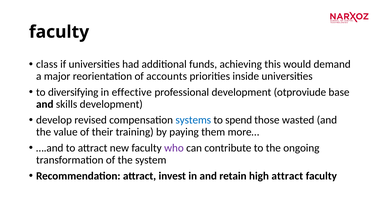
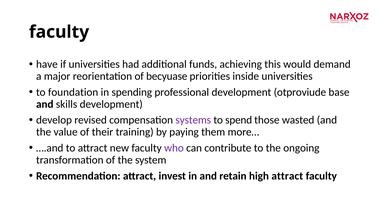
class: class -> have
accounts: accounts -> becyuase
diversifying: diversifying -> foundation
effective: effective -> spending
systems colour: blue -> purple
